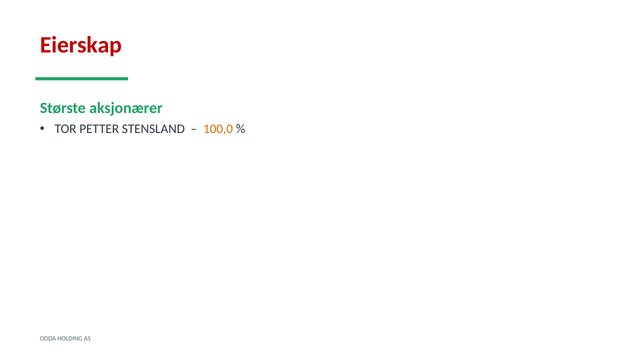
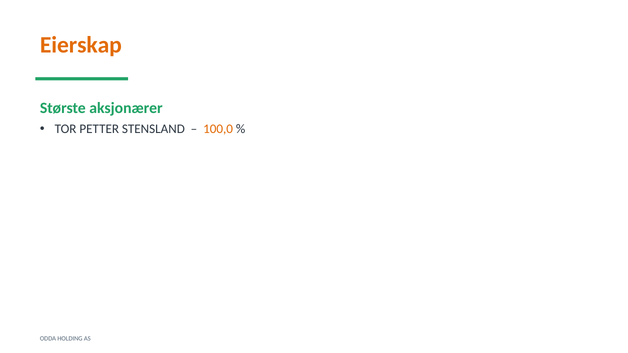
Eierskap colour: red -> orange
